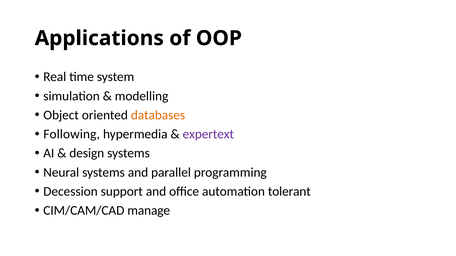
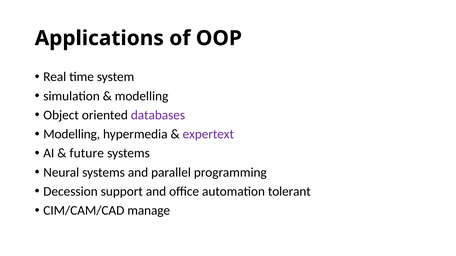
databases colour: orange -> purple
Following at (72, 134): Following -> Modelling
design: design -> future
